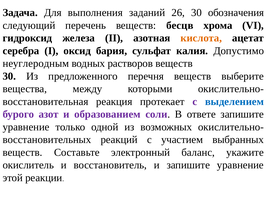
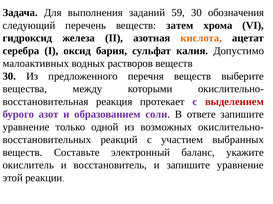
26: 26 -> 59
бесцв: бесцв -> затем
неуглеродным: неуглеродным -> малоактивных
выделением colour: blue -> red
